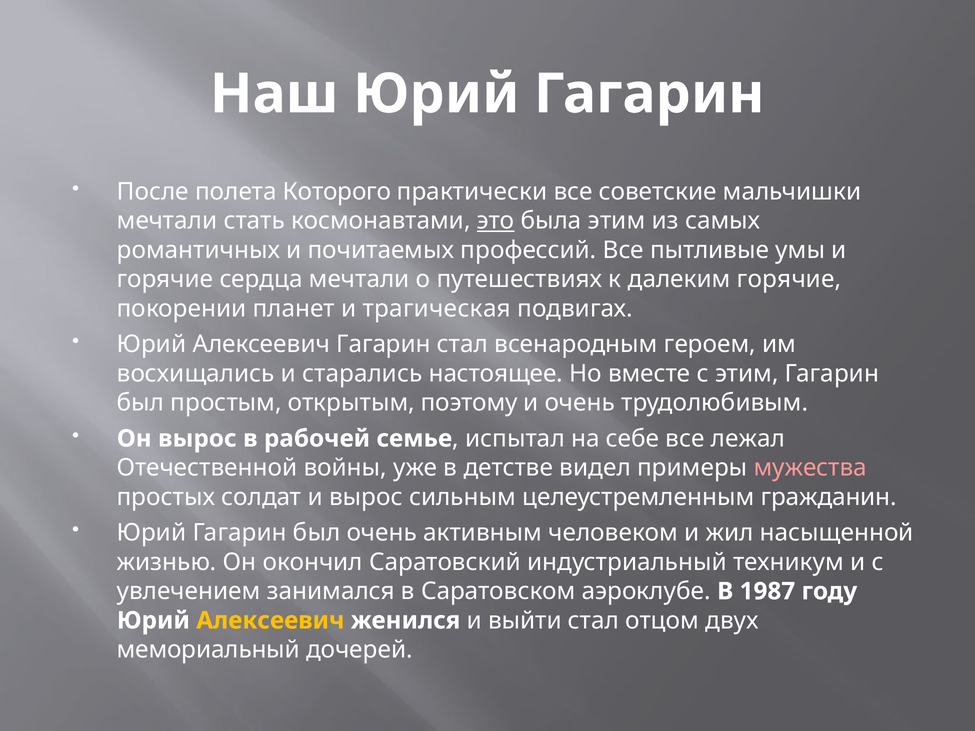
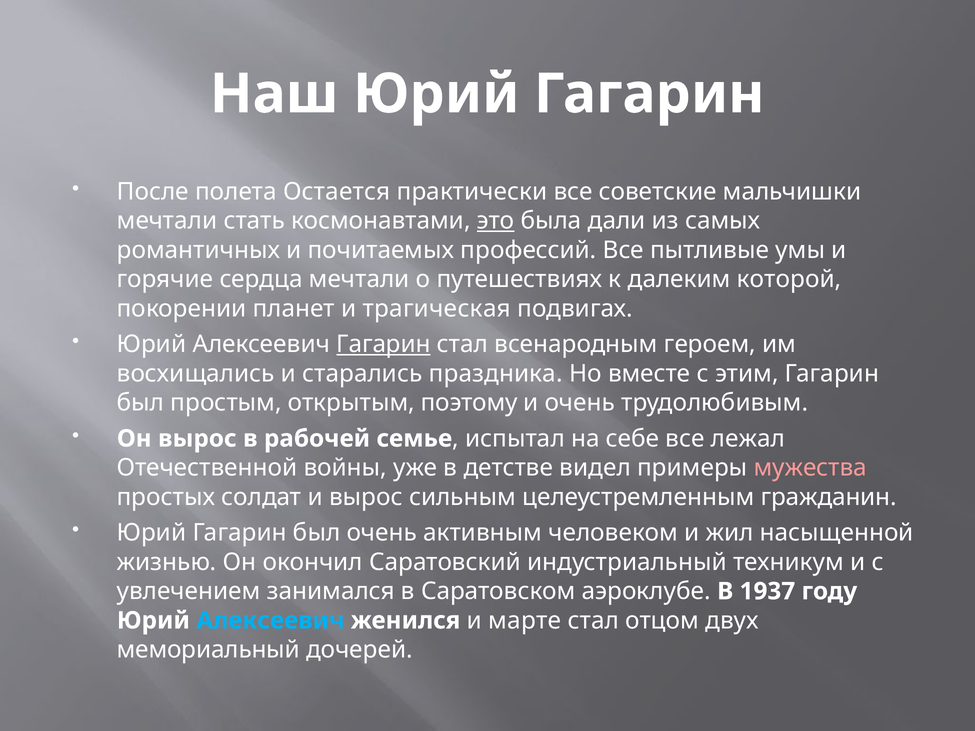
Которого: Которого -> Остается
была этим: этим -> дали
далеким горячие: горячие -> которой
Гагарин at (383, 344) underline: none -> present
настоящее: настоящее -> праздника
1987: 1987 -> 1937
Алексеевич at (270, 621) colour: yellow -> light blue
выйти: выйти -> марте
